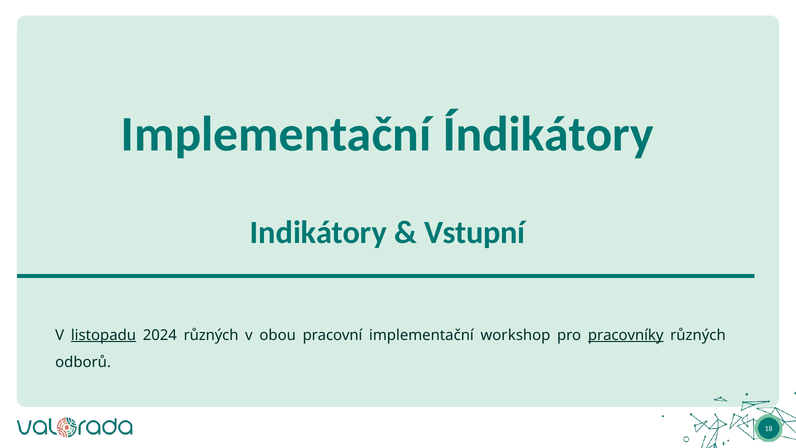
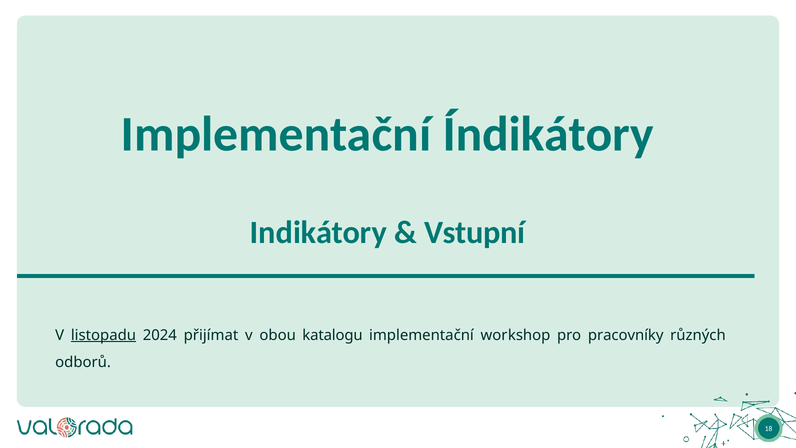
2024 různých: různých -> přijímat
pracovní: pracovní -> katalogu
pracovníky underline: present -> none
